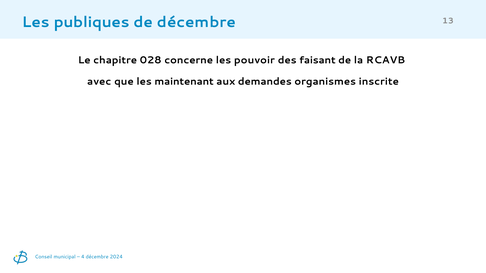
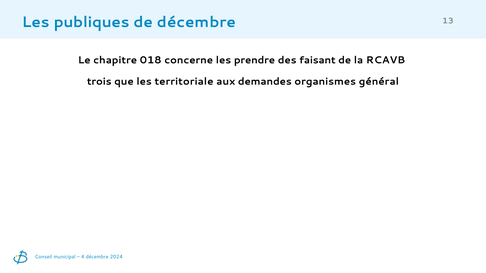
028: 028 -> 018
pouvoir: pouvoir -> prendre
avec: avec -> trois
maintenant: maintenant -> territoriale
inscrite: inscrite -> général
